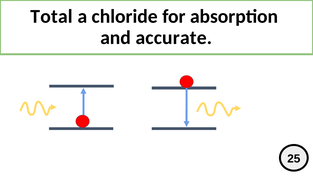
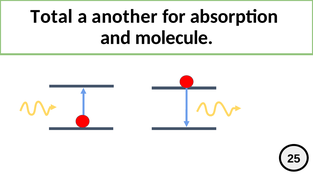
chloride: chloride -> another
accurate: accurate -> molecule
